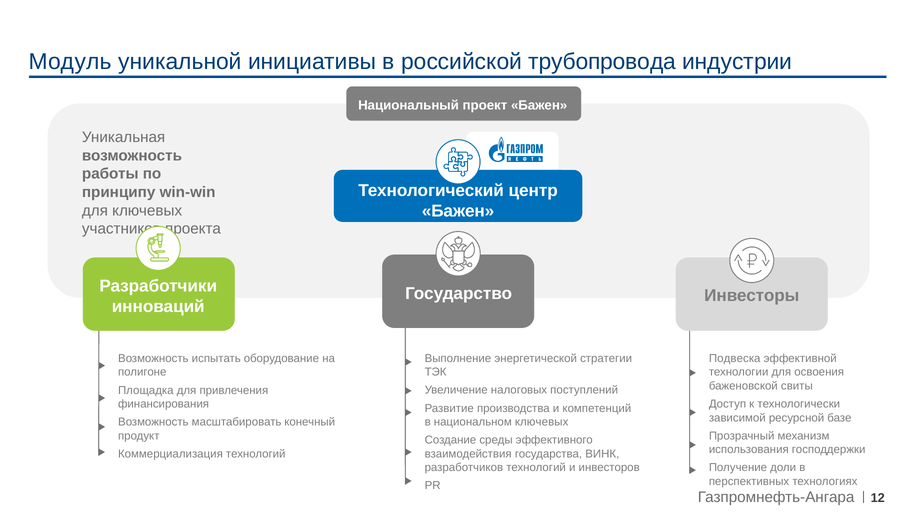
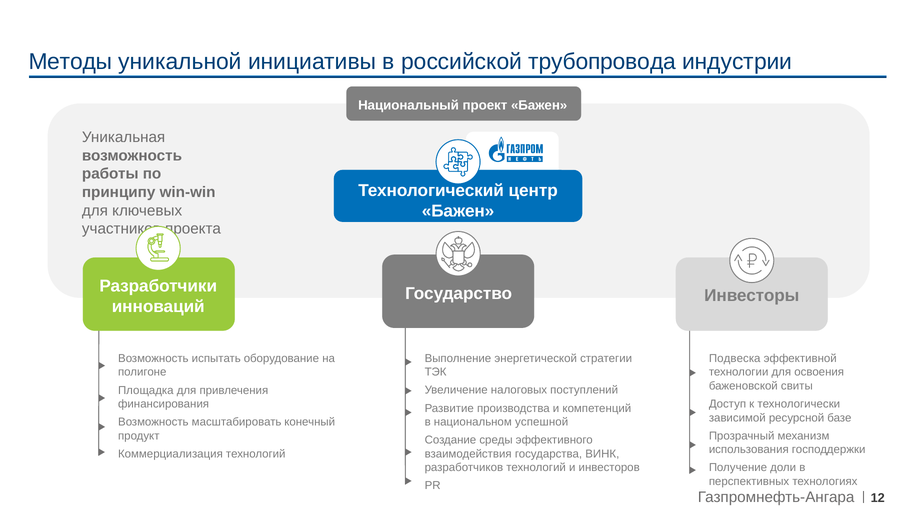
Модуль: Модуль -> Методы
национальном ключевых: ключевых -> успешной
